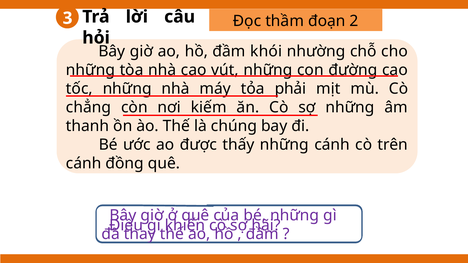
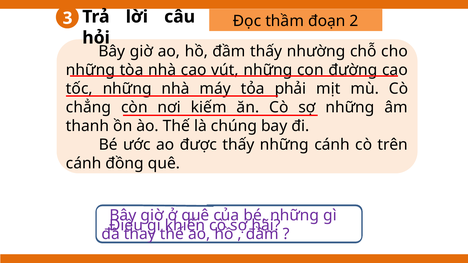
đầm khói: khói -> thấy
